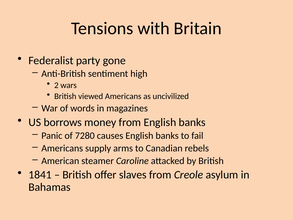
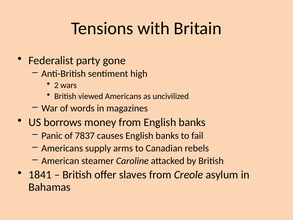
7280: 7280 -> 7837
